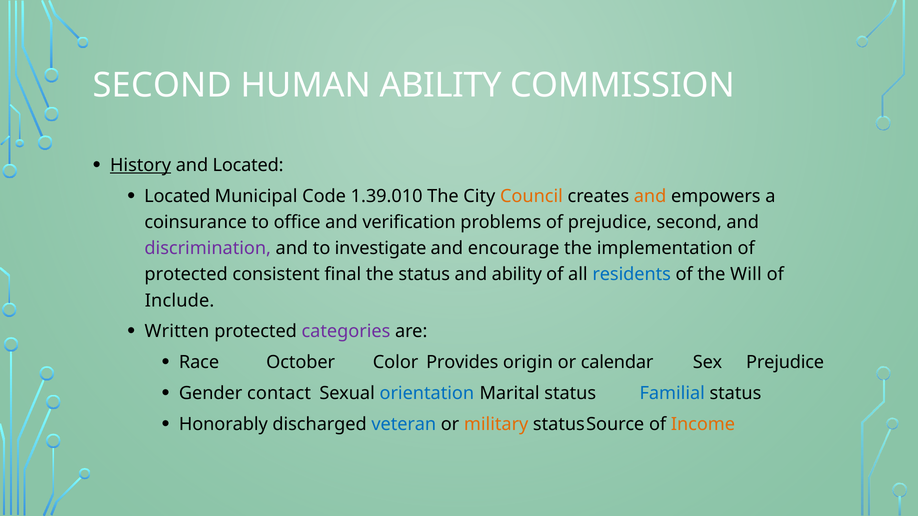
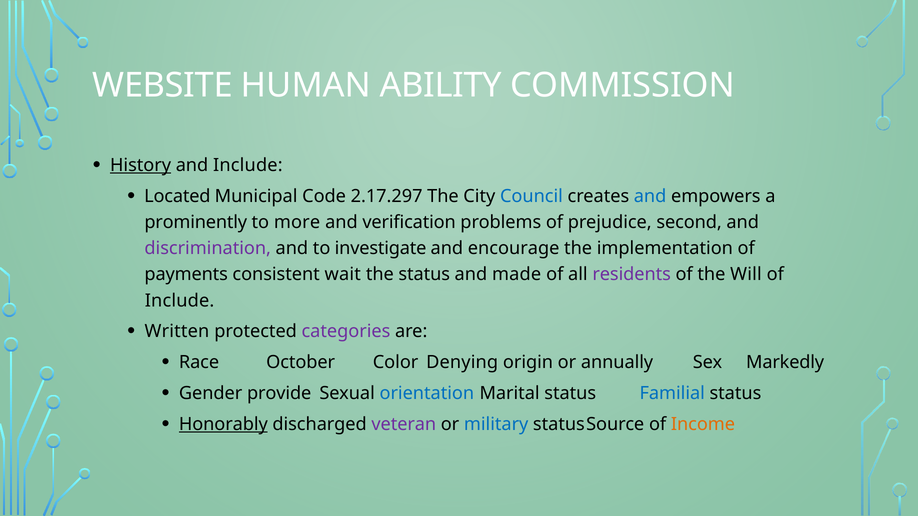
SECOND at (162, 86): SECOND -> WEBSITE
and Located: Located -> Include
1.39.010: 1.39.010 -> 2.17.297
Council colour: orange -> blue
and at (650, 196) colour: orange -> blue
coinsurance: coinsurance -> prominently
office: office -> more
protected at (186, 275): protected -> payments
final: final -> wait
and ability: ability -> made
residents colour: blue -> purple
Provides: Provides -> Denying
calendar: calendar -> annually
Sex Prejudice: Prejudice -> Markedly
contact: contact -> provide
Honorably underline: none -> present
veteran colour: blue -> purple
military colour: orange -> blue
